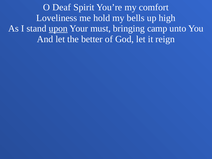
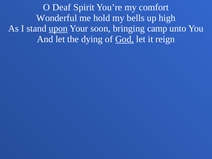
Loveliness: Loveliness -> Wonderful
must: must -> soon
better: better -> dying
God underline: none -> present
